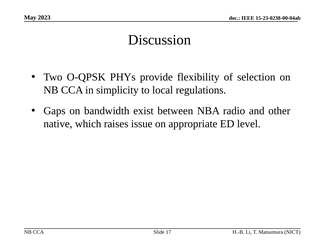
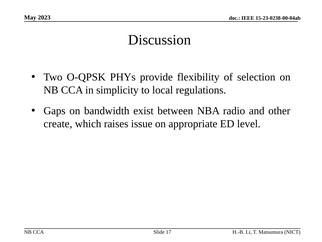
native: native -> create
